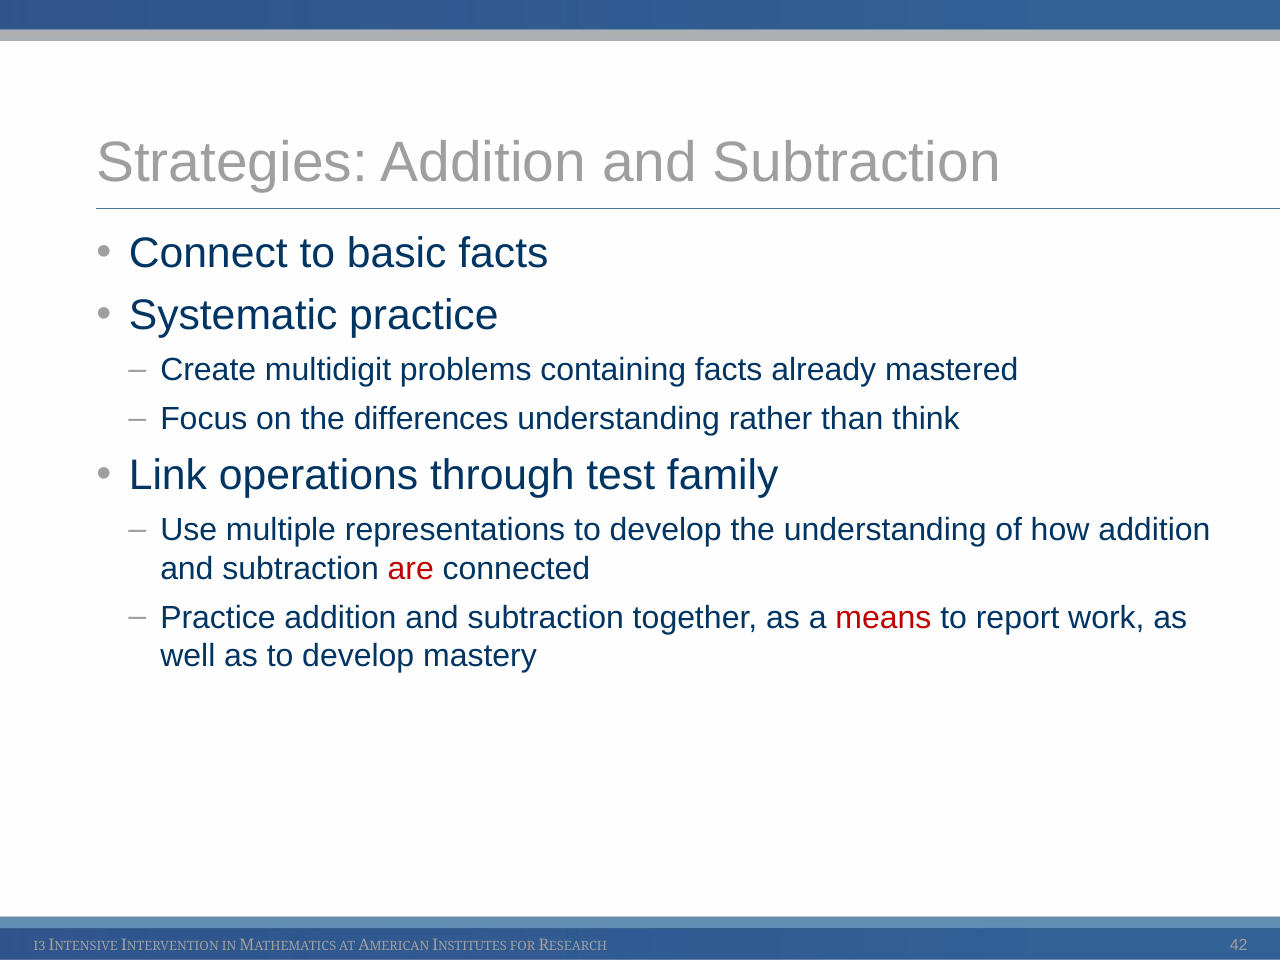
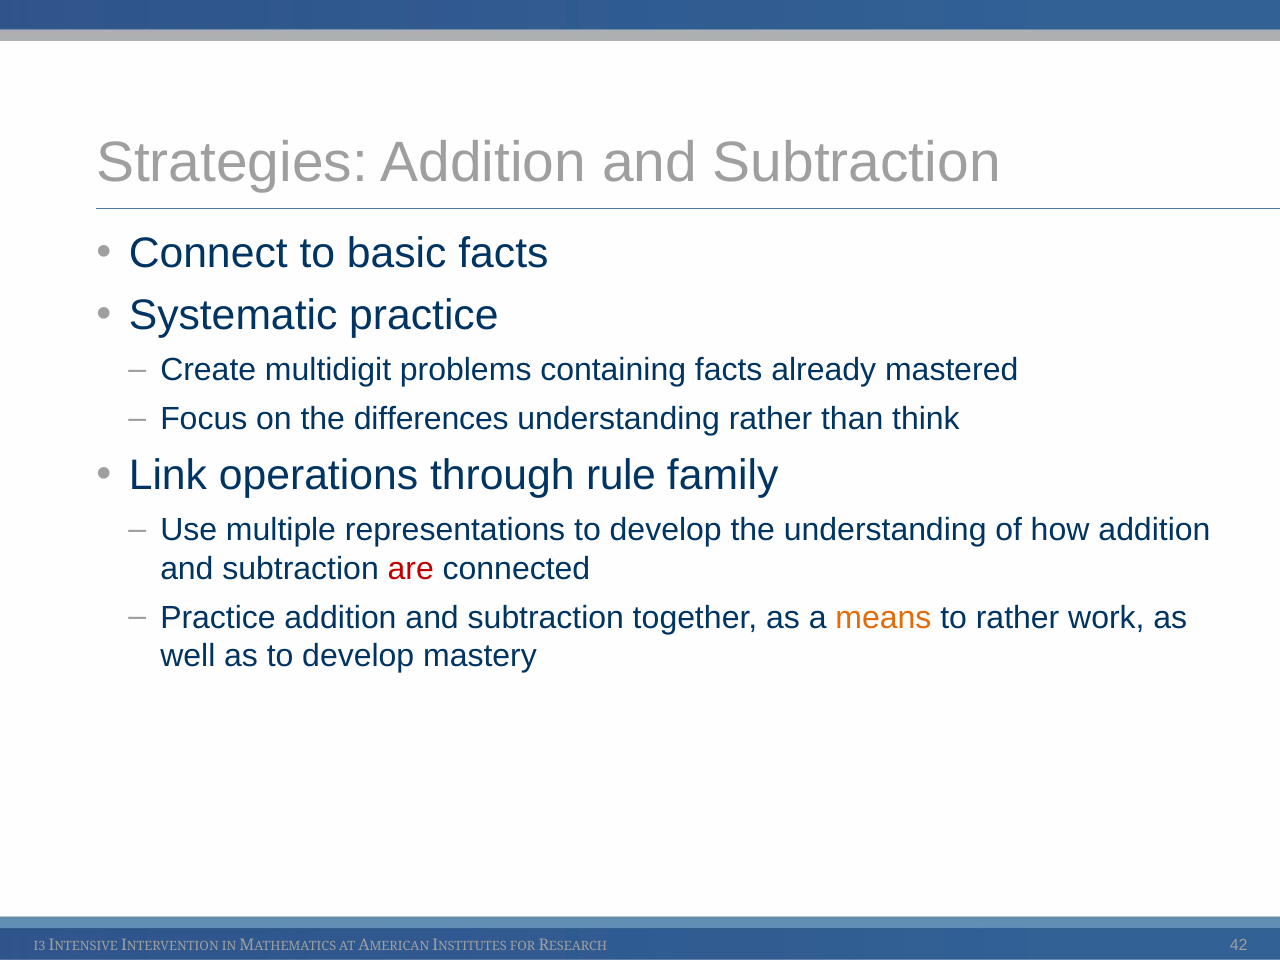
test: test -> rule
means colour: red -> orange
to report: report -> rather
